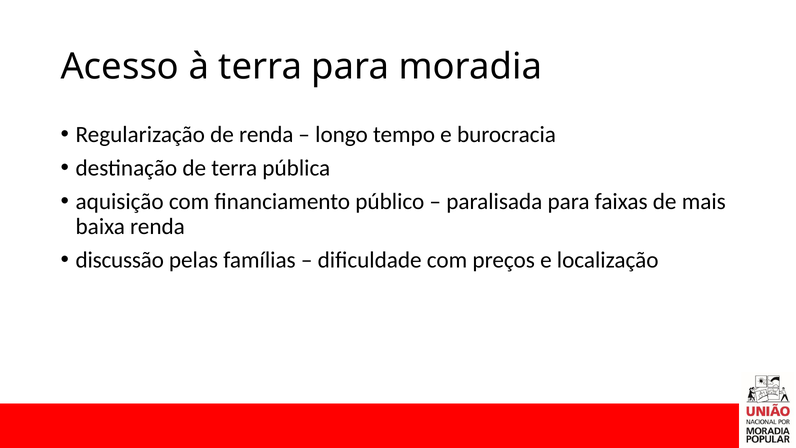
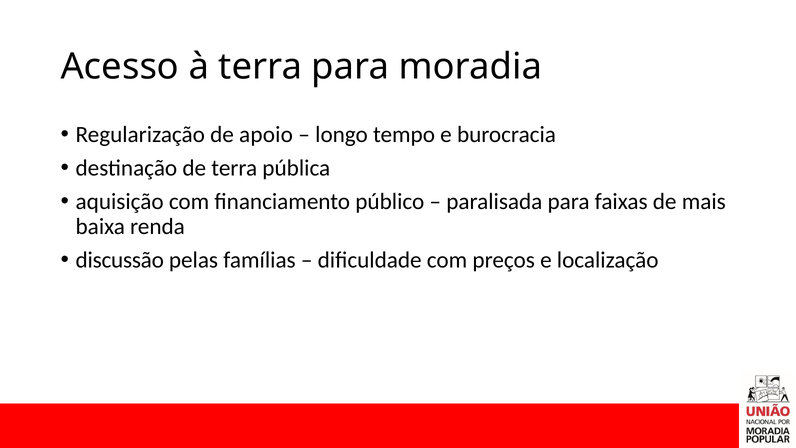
de renda: renda -> apoio
